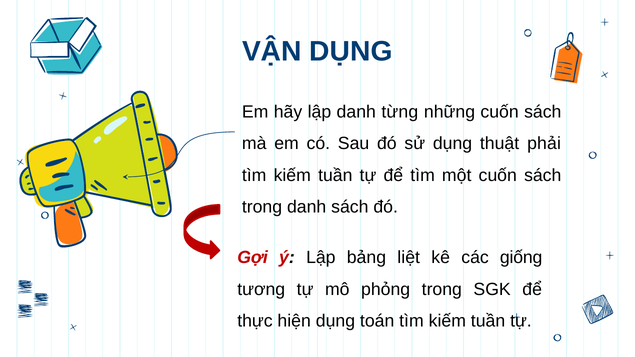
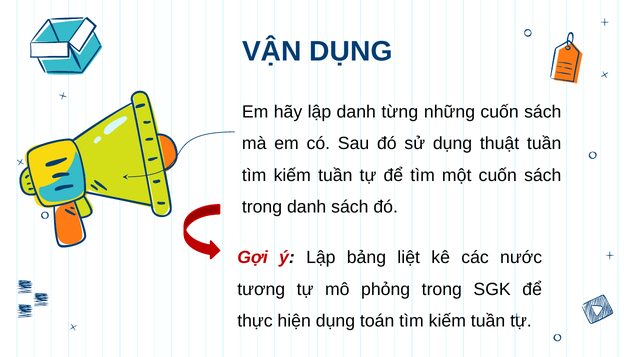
thuật phải: phải -> tuần
giống: giống -> nước
